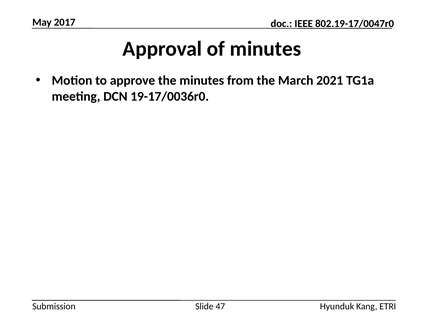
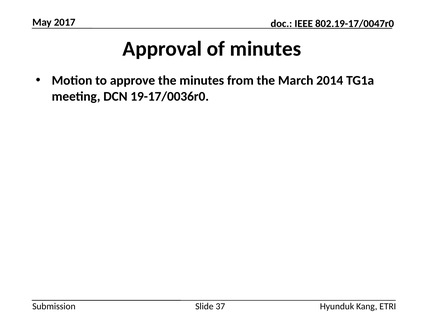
2021: 2021 -> 2014
47: 47 -> 37
